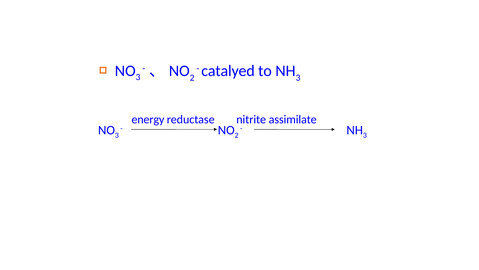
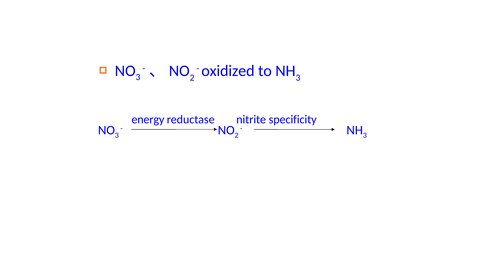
catalyed: catalyed -> oxidized
assimilate: assimilate -> specificity
